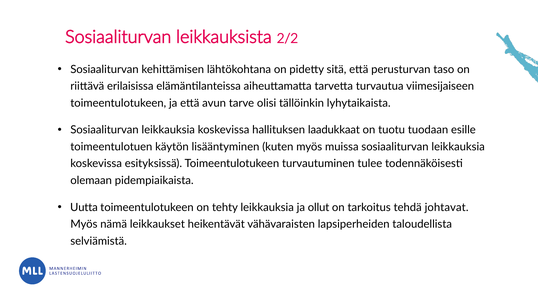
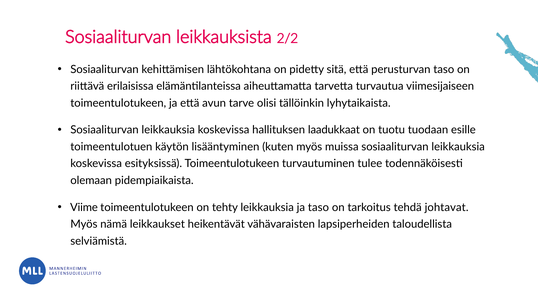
Uutta: Uutta -> Viime
ja ollut: ollut -> taso
